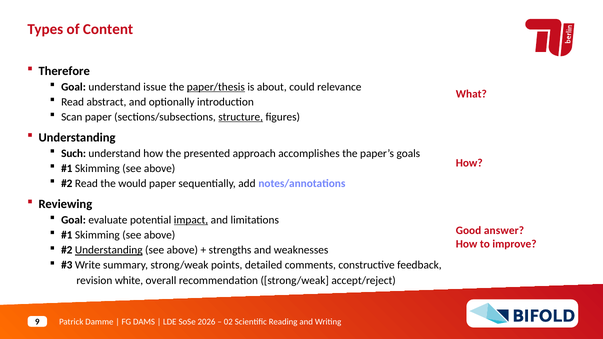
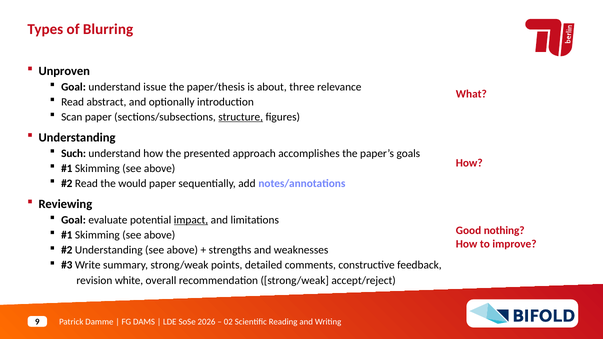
Content: Content -> Blurring
Therefore: Therefore -> Unproven
paper/thesis underline: present -> none
could: could -> three
answer: answer -> nothing
Understanding at (109, 250) underline: present -> none
